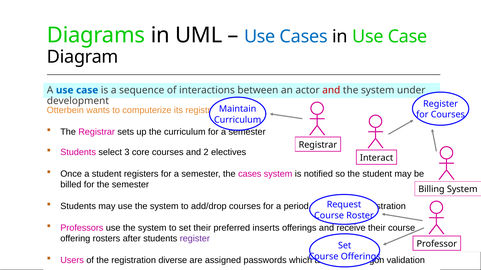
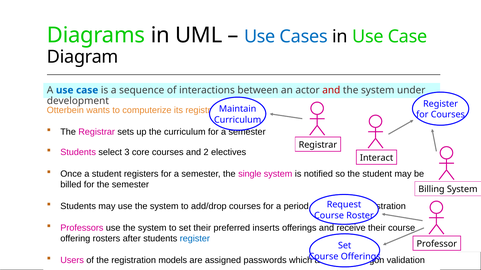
the cases: cases -> single
register at (195, 239) colour: purple -> blue
diverse: diverse -> models
